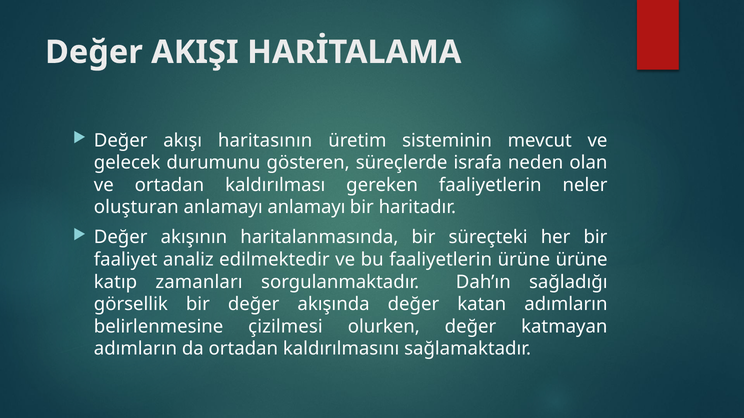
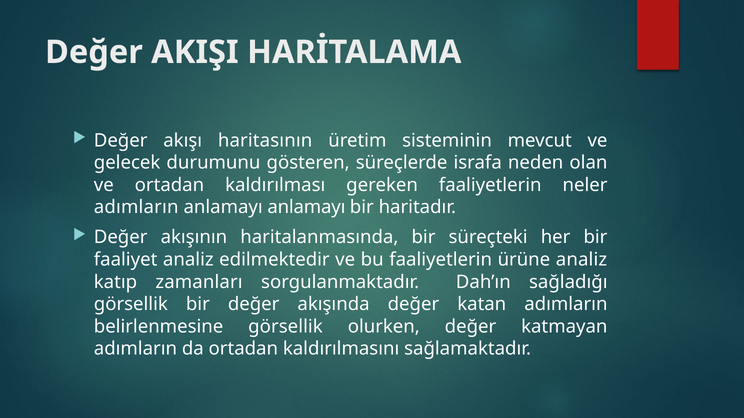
oluşturan at (136, 208): oluşturan -> adımların
ürüne ürüne: ürüne -> analiz
belirlenmesine çizilmesi: çizilmesi -> görsellik
